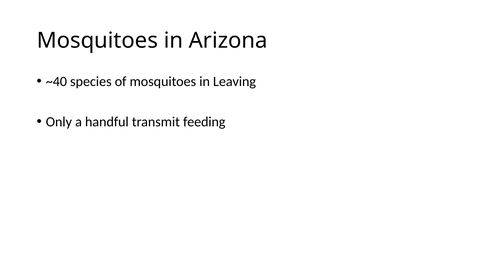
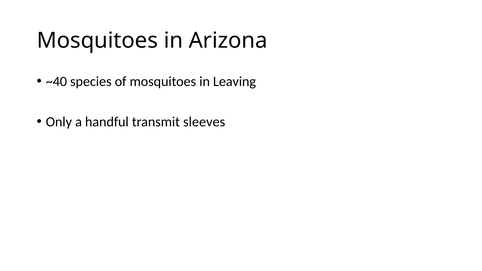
feeding: feeding -> sleeves
